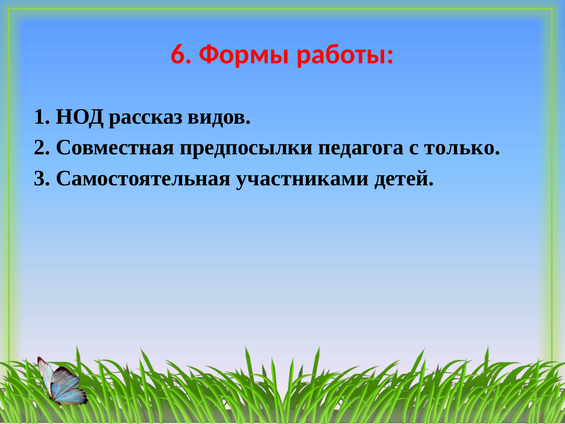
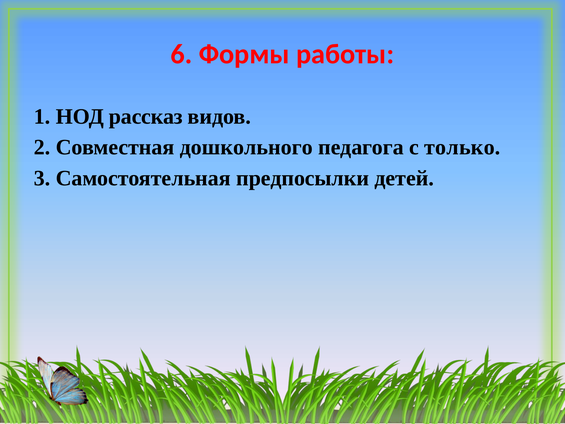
предпосылки: предпосылки -> дошкольного
участниками: участниками -> предпосылки
